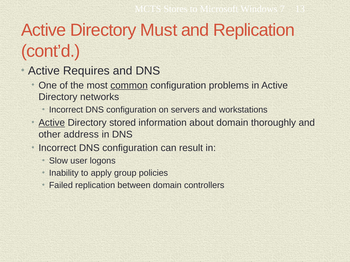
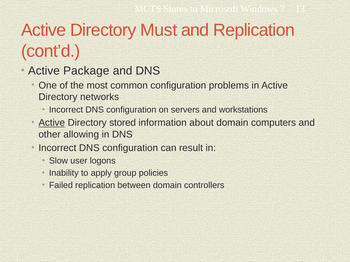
Requires: Requires -> Package
common underline: present -> none
thoroughly: thoroughly -> computers
address: address -> allowing
